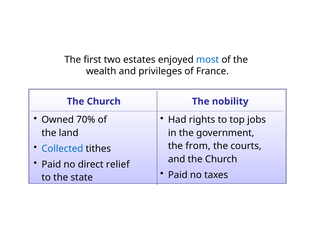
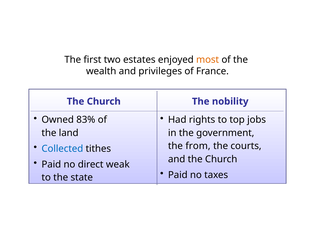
most colour: blue -> orange
70%: 70% -> 83%
relief: relief -> weak
